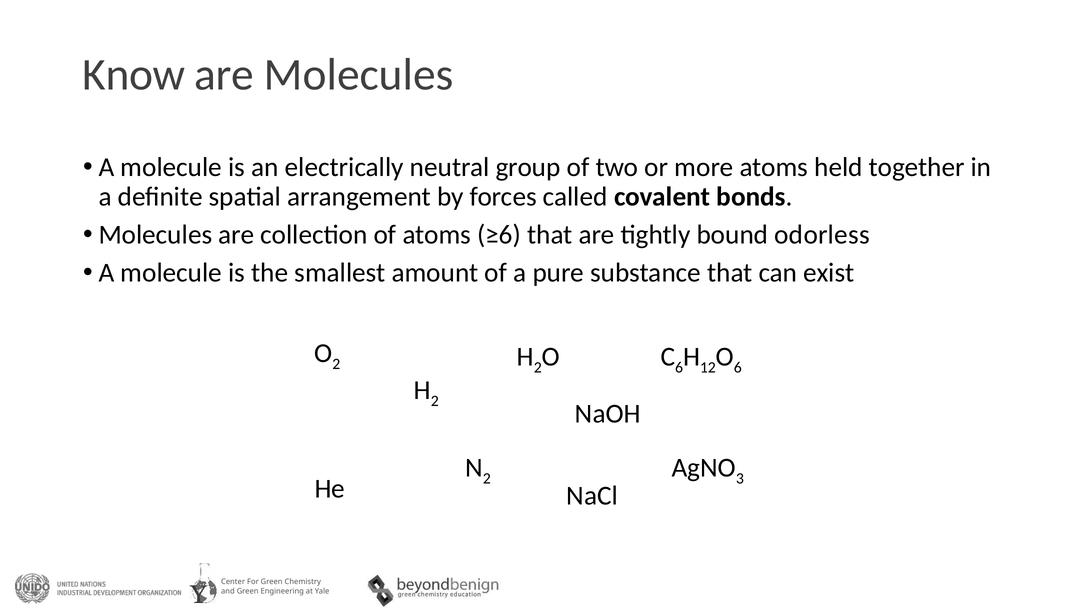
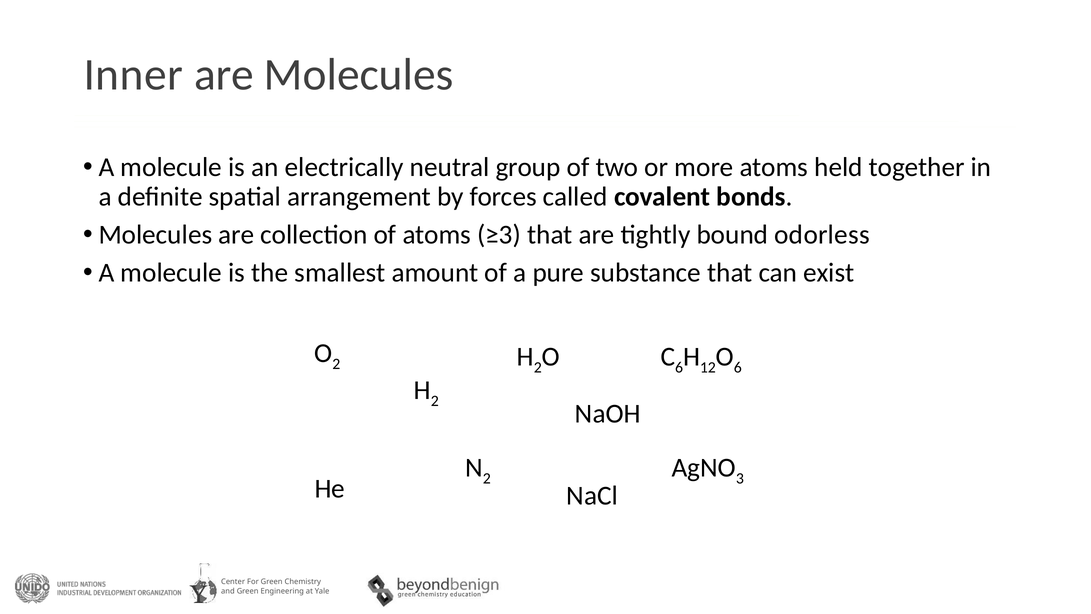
Know: Know -> Inner
≥6: ≥6 -> ≥3
